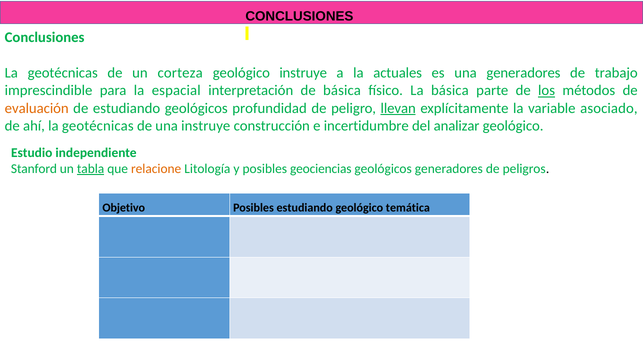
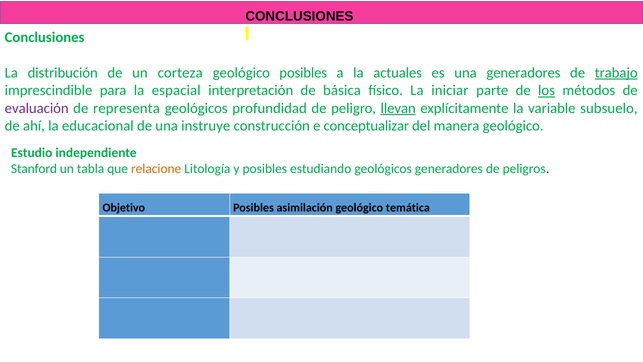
geotécnicas at (63, 73): geotécnicas -> distribución
geológico instruye: instruye -> posibles
trabajo underline: none -> present
La básica: básica -> iniciar
evaluación colour: orange -> purple
de estudiando: estudiando -> representa
asociado: asociado -> subsuelo
ahí la geotécnicas: geotécnicas -> educacional
incertidumbre: incertidumbre -> conceptualizar
analizar: analizar -> manera
tabla underline: present -> none
geociencias: geociencias -> estudiando
Posibles estudiando: estudiando -> asimilación
